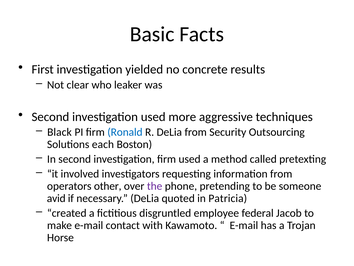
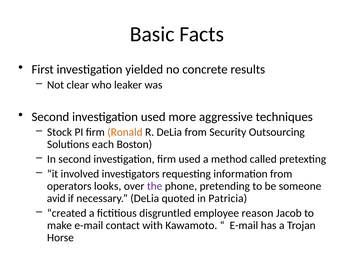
Black: Black -> Stock
Ronald colour: blue -> orange
other: other -> looks
federal: federal -> reason
